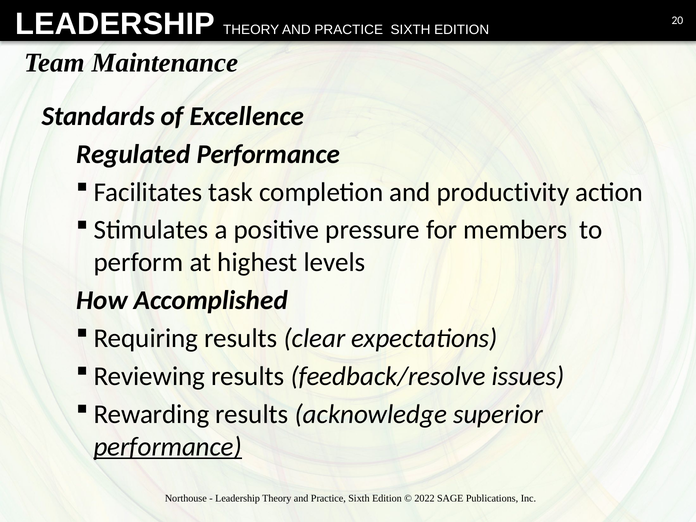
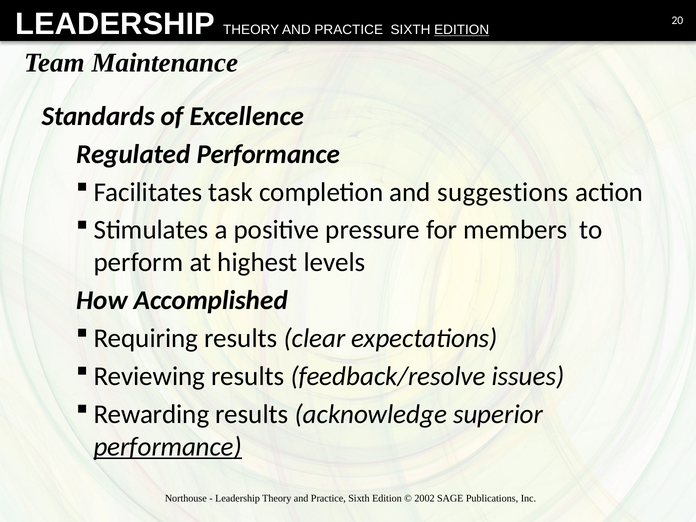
EDITION at (462, 30) underline: none -> present
productivity: productivity -> suggestions
2022: 2022 -> 2002
